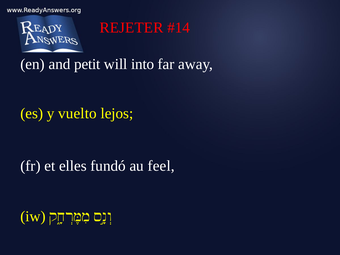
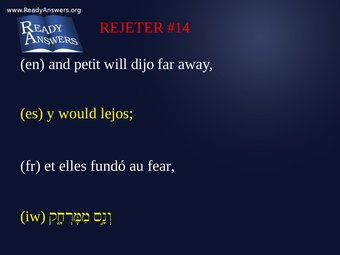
into: into -> dijo
vuelto: vuelto -> would
feel: feel -> fear
